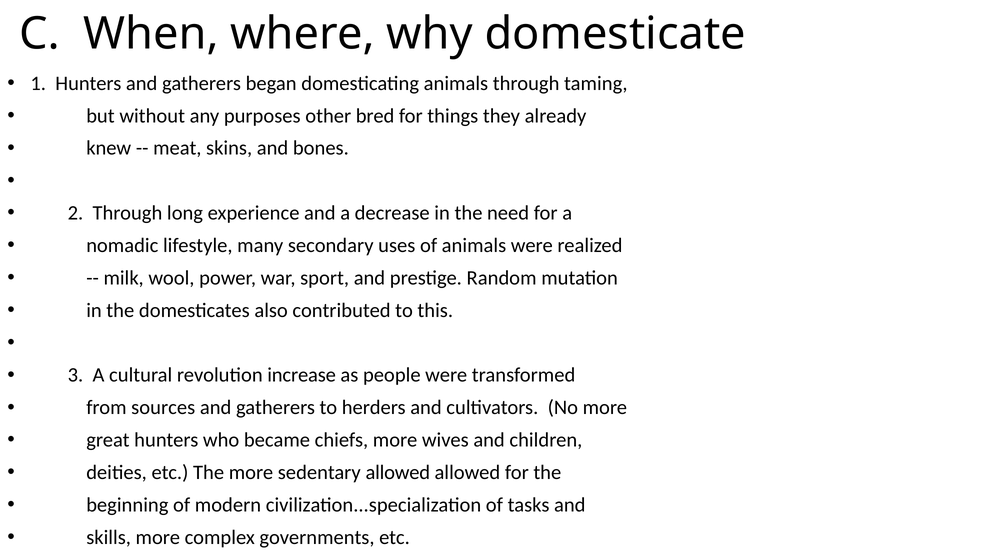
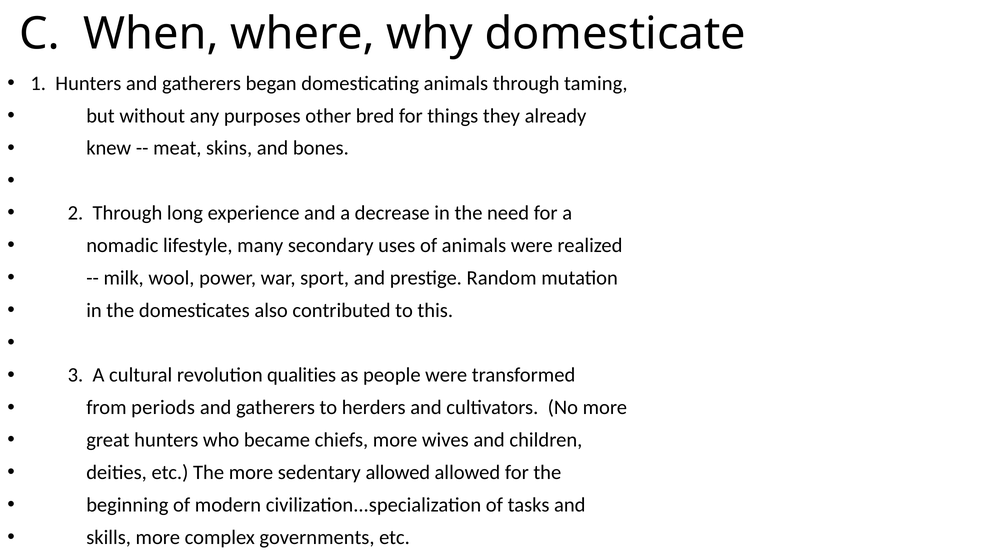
increase: increase -> qualities
sources: sources -> periods
